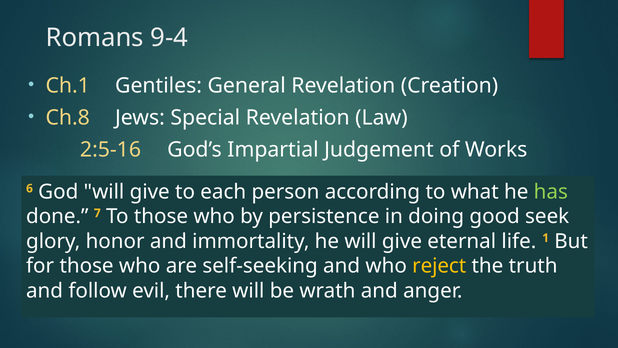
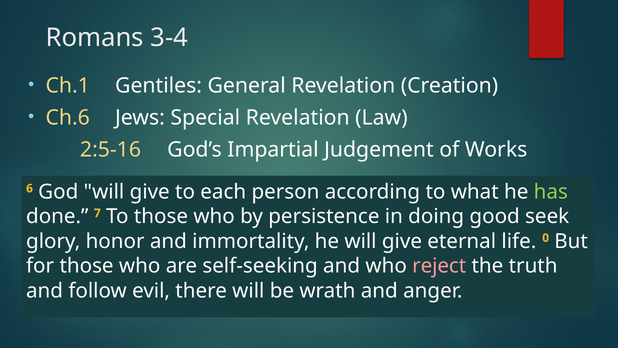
9-4: 9-4 -> 3-4
Ch.8: Ch.8 -> Ch.6
1: 1 -> 0
reject colour: yellow -> pink
